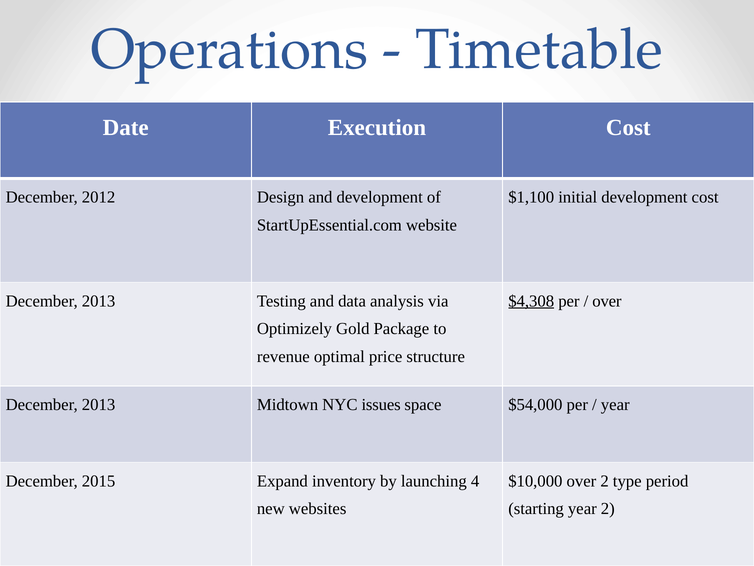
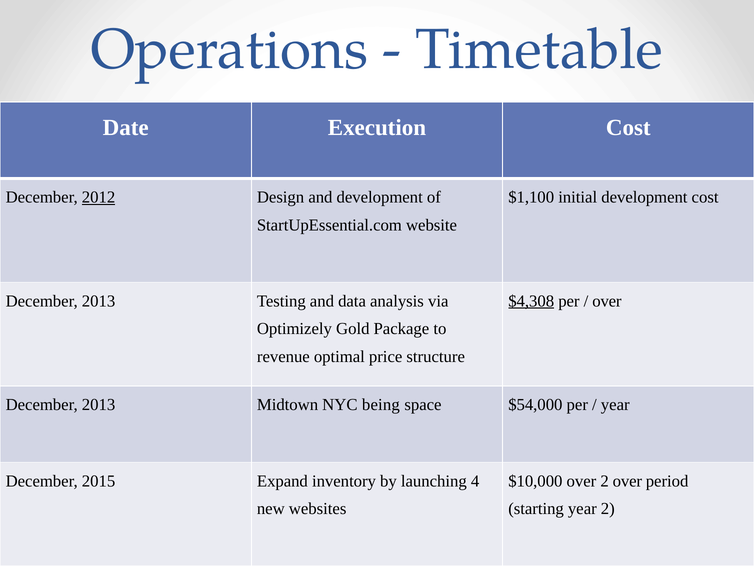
2012 underline: none -> present
issues: issues -> being
2 type: type -> over
